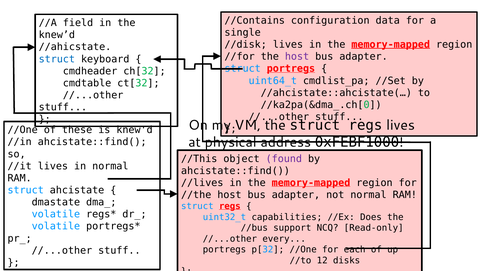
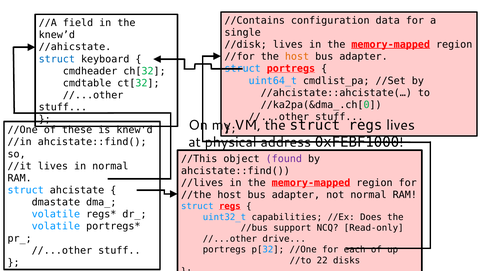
host at (297, 57) colour: purple -> orange
every: every -> drive
12: 12 -> 22
